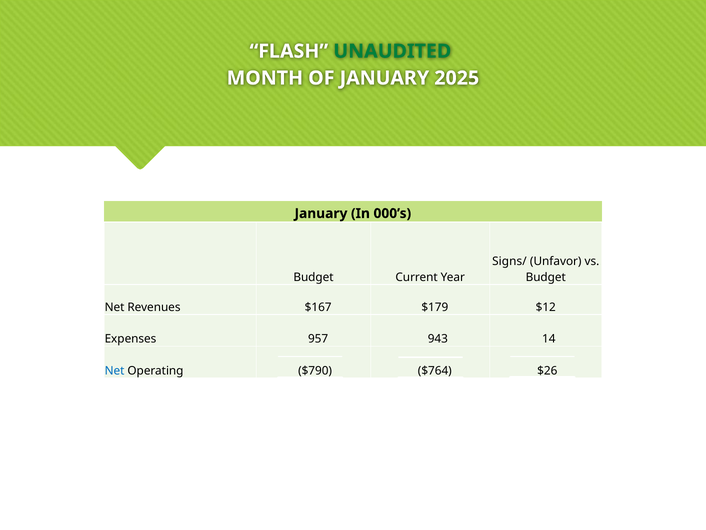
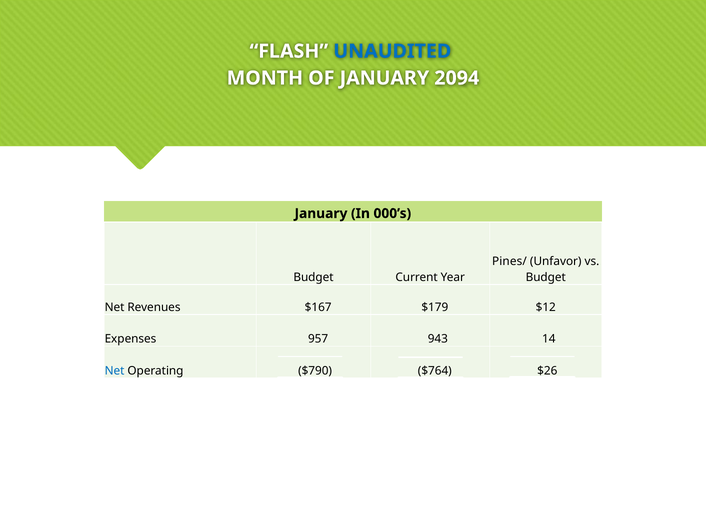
UNAUDITED colour: green -> blue
2025: 2025 -> 2094
Signs/: Signs/ -> Pines/
